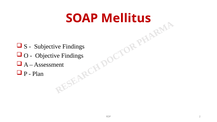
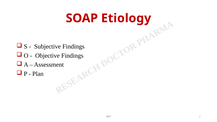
Mellitus: Mellitus -> Etiology
